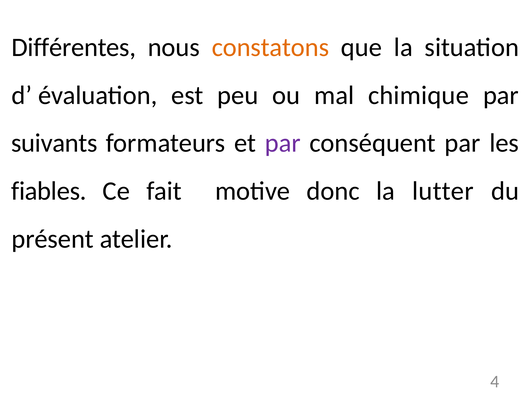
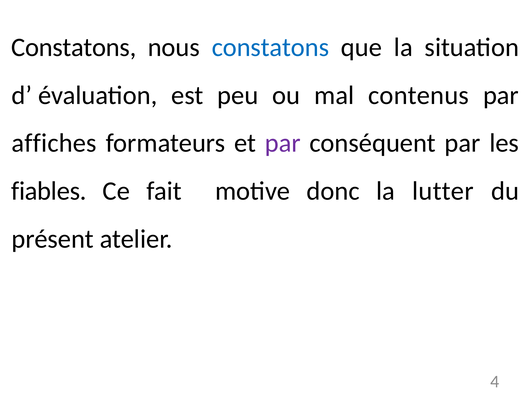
Différentes at (74, 47): Différentes -> Constatons
constatons at (270, 47) colour: orange -> blue
chimique: chimique -> contenus
suivants: suivants -> affiches
